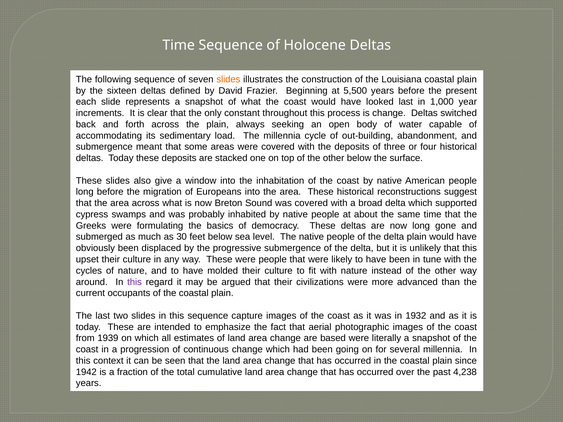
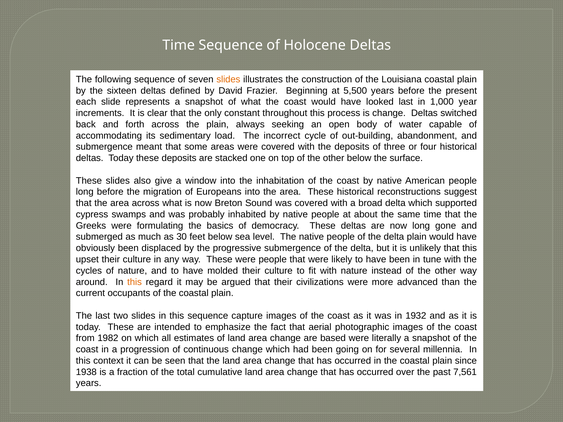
The millennia: millennia -> incorrect
this at (135, 282) colour: purple -> orange
1939: 1939 -> 1982
1942: 1942 -> 1938
4,238: 4,238 -> 7,561
